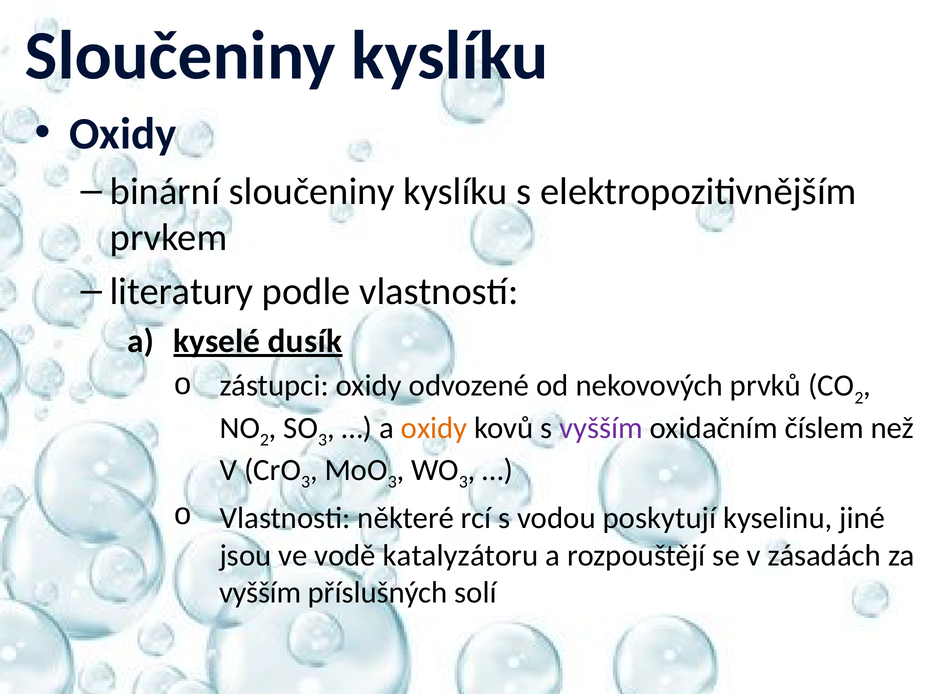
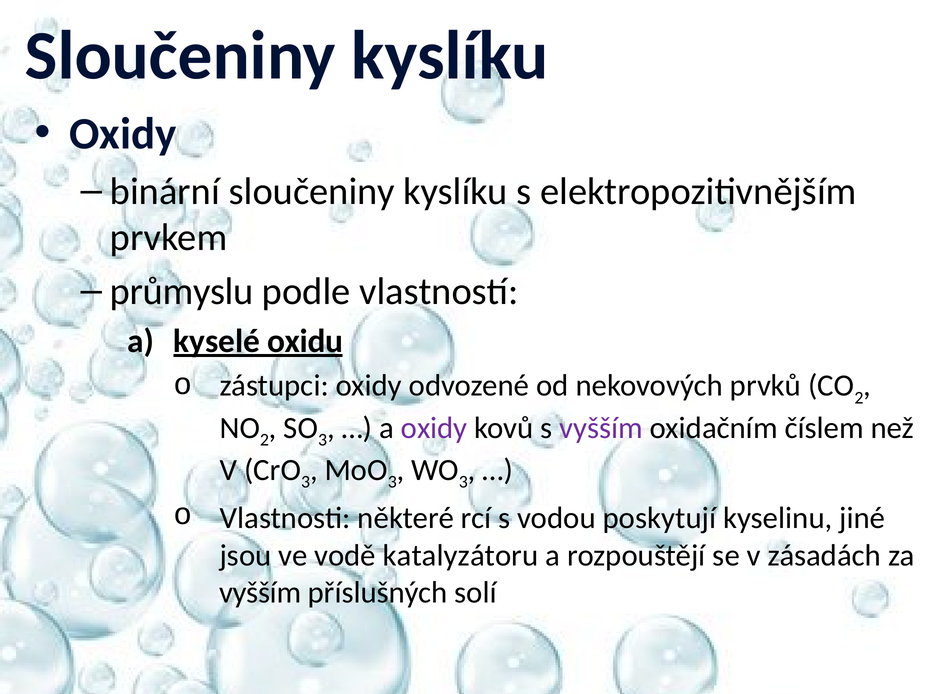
literatury: literatury -> průmyslu
dusík: dusík -> oxidu
oxidy at (434, 428) colour: orange -> purple
